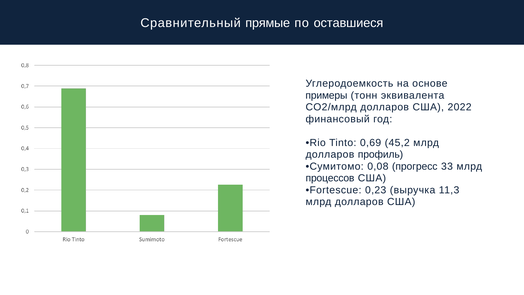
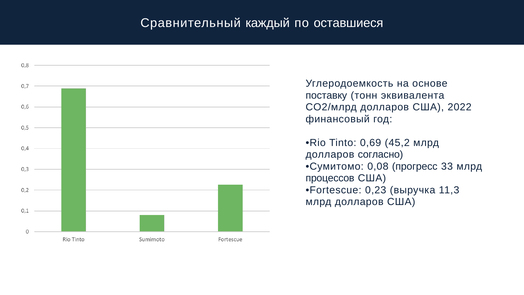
прямые: прямые -> каждый
примеры: примеры -> поставку
профиль: профиль -> согласно
